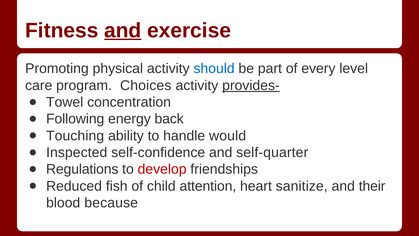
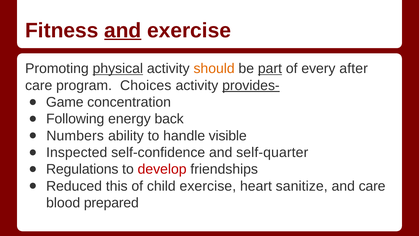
physical underline: none -> present
should colour: blue -> orange
part underline: none -> present
level: level -> after
Towel: Towel -> Game
Touching: Touching -> Numbers
would: would -> visible
fish: fish -> this
child attention: attention -> exercise
and their: their -> care
because: because -> prepared
